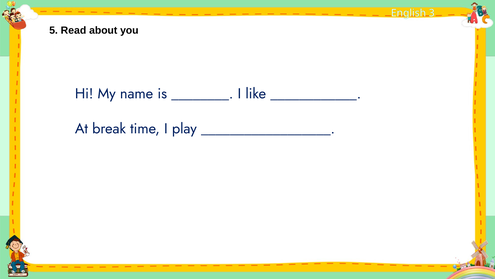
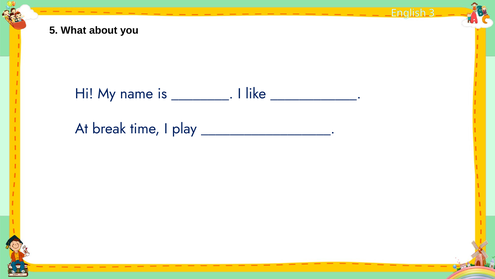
Read: Read -> What
